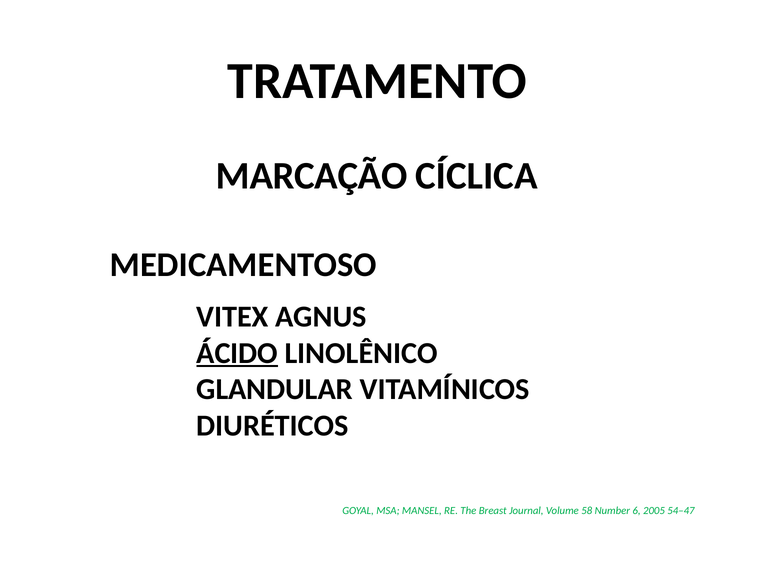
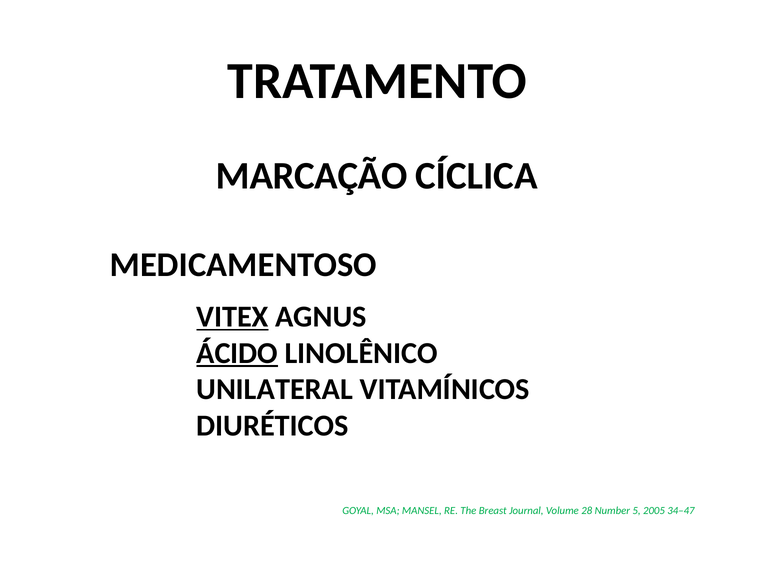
VITEX underline: none -> present
GLANDULAR: GLANDULAR -> UNILATERAL
58: 58 -> 28
6: 6 -> 5
54–47: 54–47 -> 34–47
